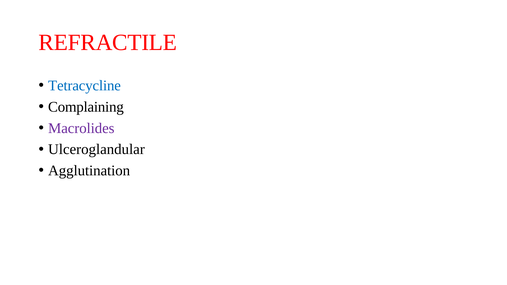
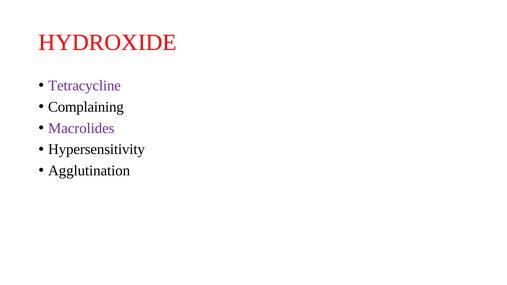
REFRACTILE: REFRACTILE -> HYDROXIDE
Tetracycline colour: blue -> purple
Ulceroglandular: Ulceroglandular -> Hypersensitivity
